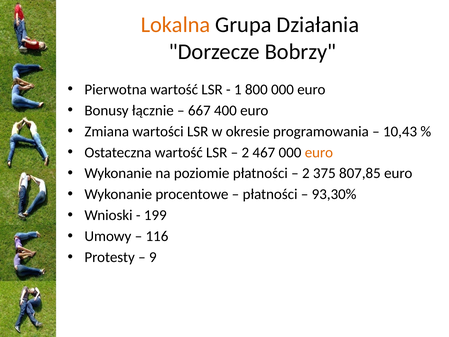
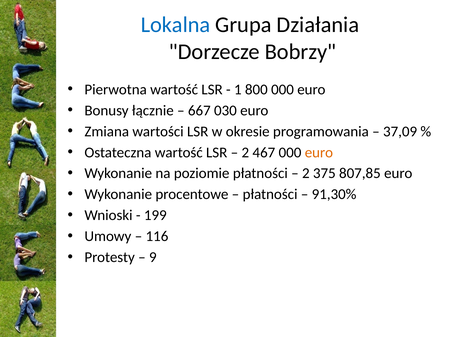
Lokalna colour: orange -> blue
400: 400 -> 030
10,43: 10,43 -> 37,09
93,30%: 93,30% -> 91,30%
